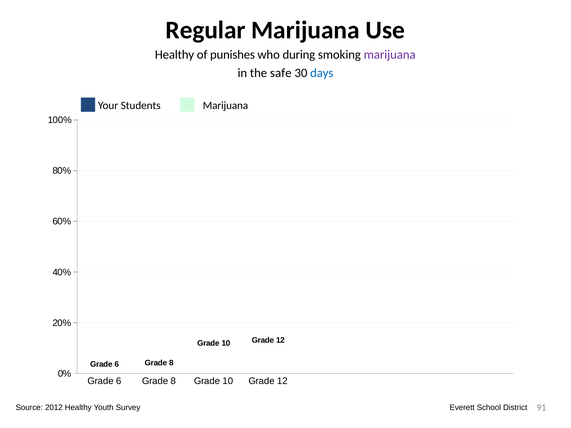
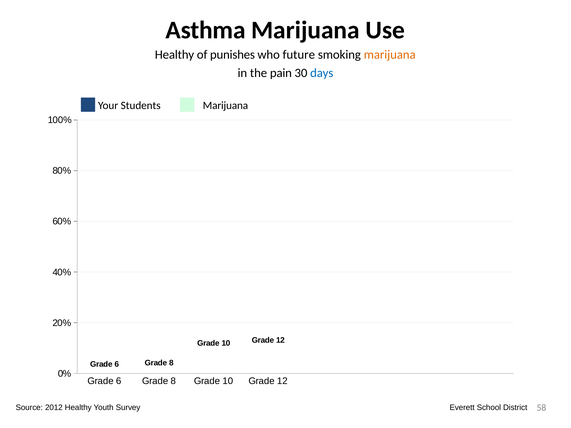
Regular: Regular -> Asthma
during: during -> future
marijuana at (390, 55) colour: purple -> orange
safe: safe -> pain
91: 91 -> 58
